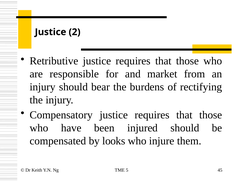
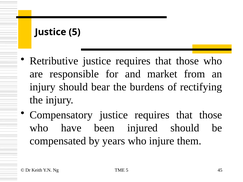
Justice 2: 2 -> 5
looks: looks -> years
